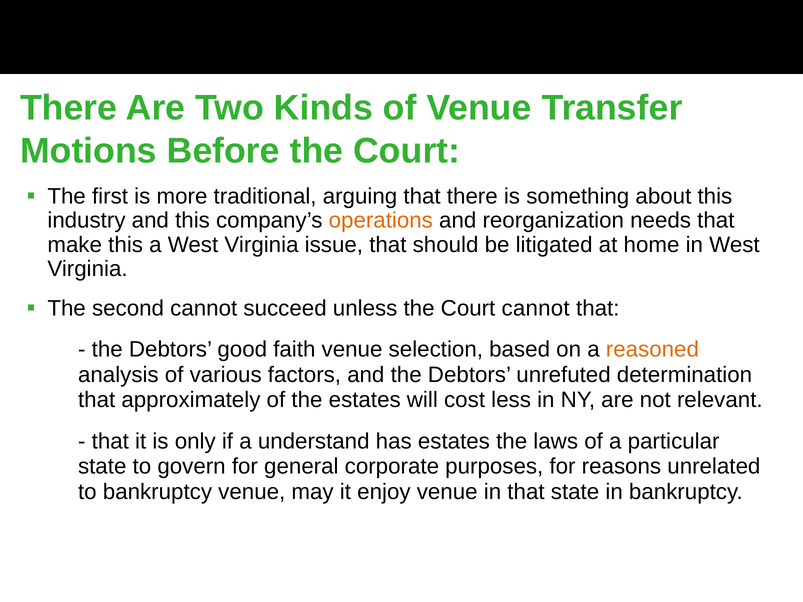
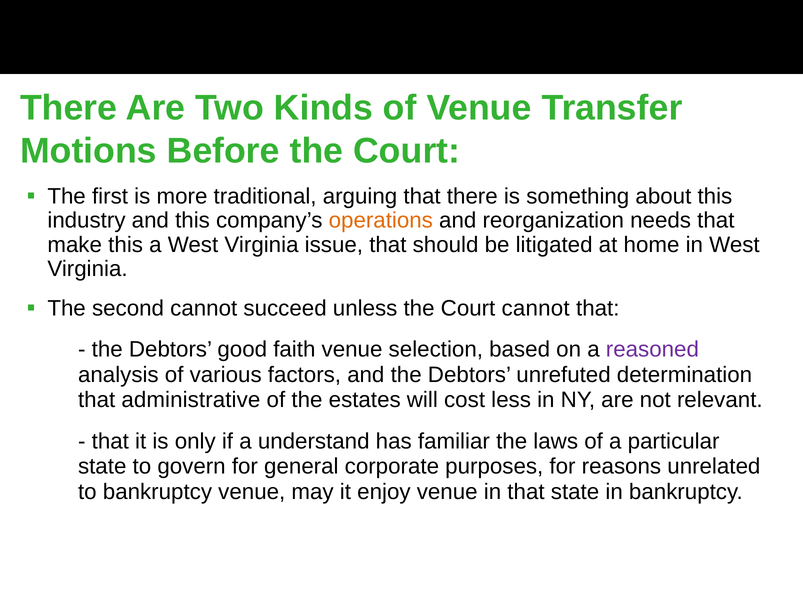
reasoned colour: orange -> purple
approximately: approximately -> administrative
has estates: estates -> familiar
